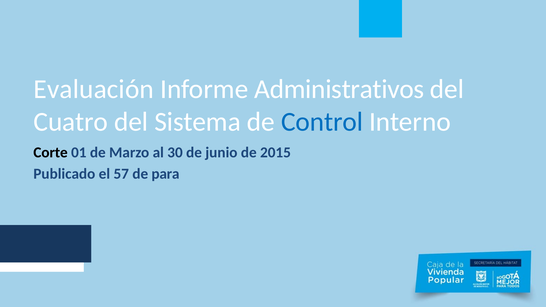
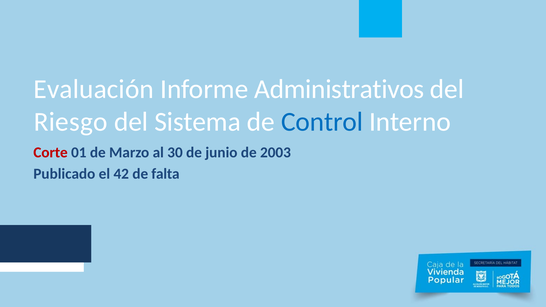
Cuatro: Cuatro -> Riesgo
Corte colour: black -> red
2015: 2015 -> 2003
57: 57 -> 42
para: para -> falta
